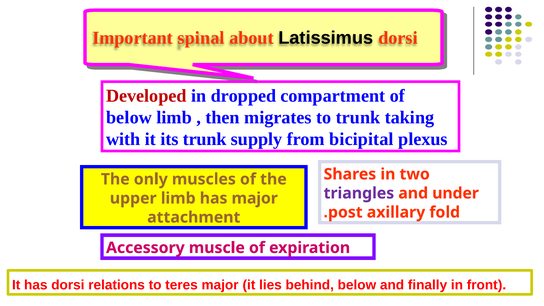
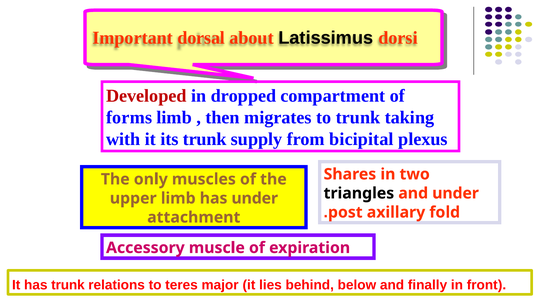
spinal: spinal -> dorsal
below at (129, 118): below -> forms
triangles colour: purple -> black
has major: major -> under
has dorsi: dorsi -> trunk
